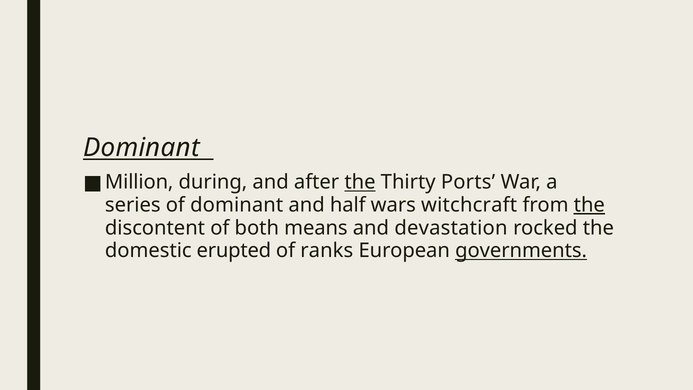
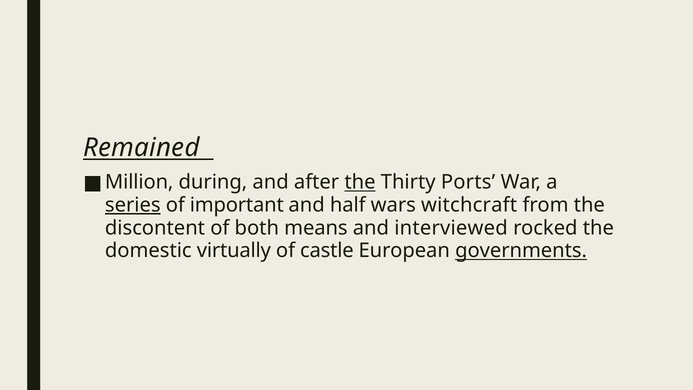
Dominant at (141, 147): Dominant -> Remained
series underline: none -> present
of dominant: dominant -> important
the at (589, 205) underline: present -> none
devastation: devastation -> interviewed
erupted: erupted -> virtually
ranks: ranks -> castle
